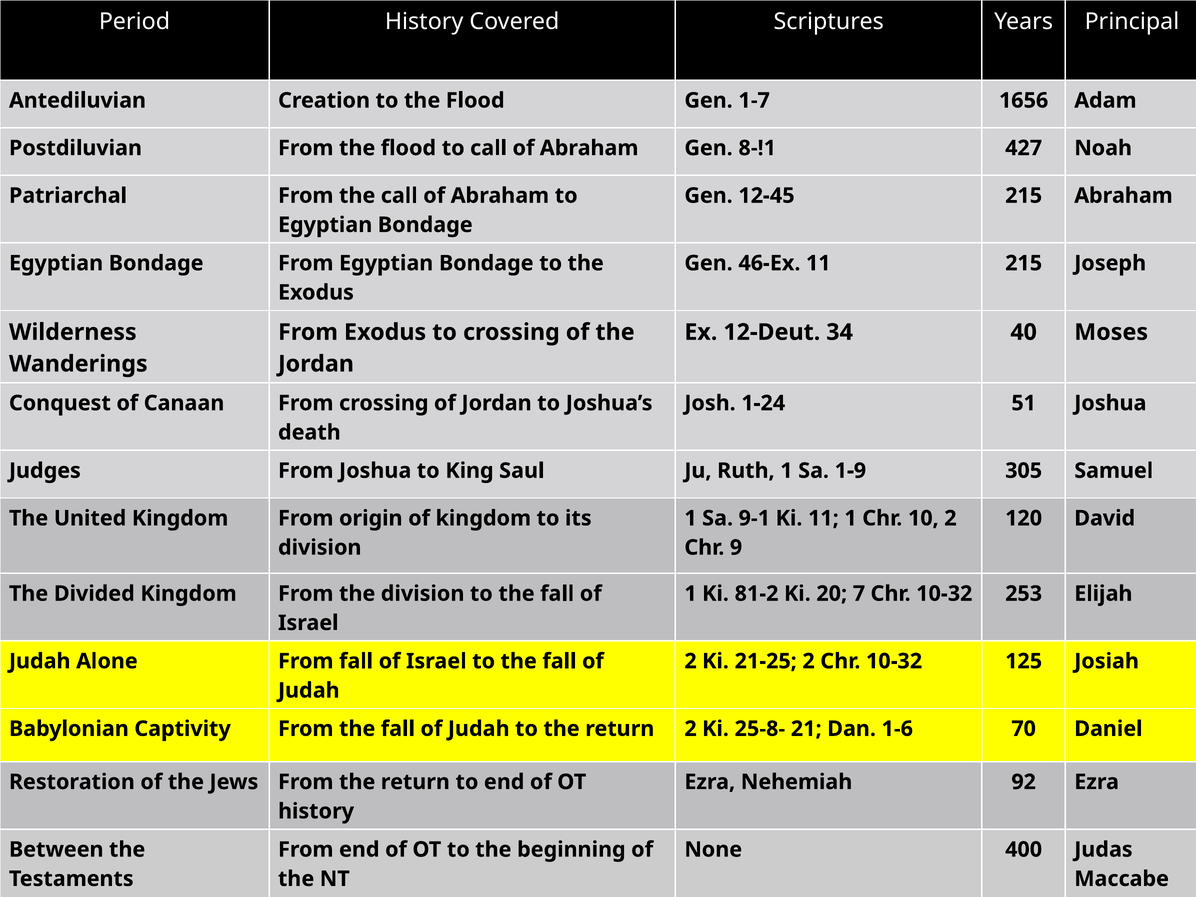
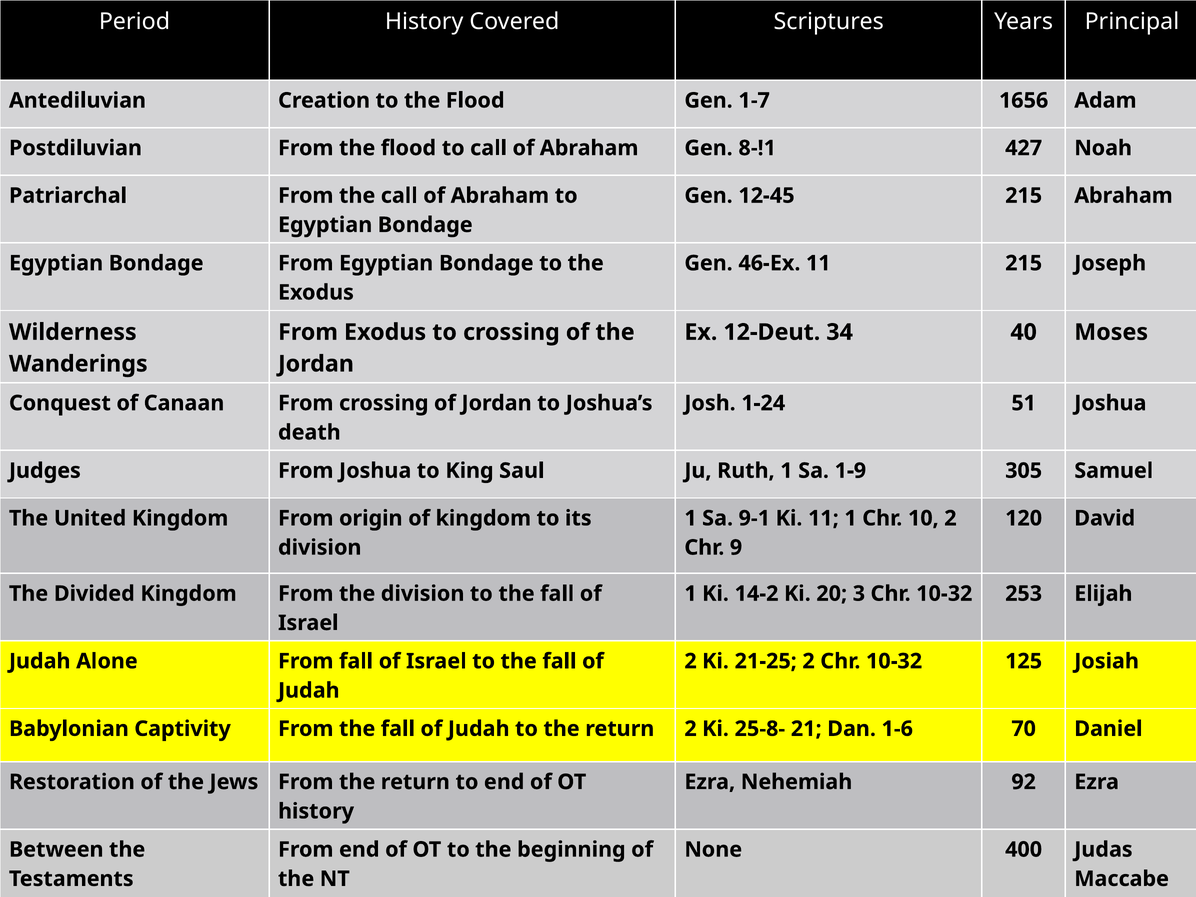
81-2: 81-2 -> 14-2
7: 7 -> 3
